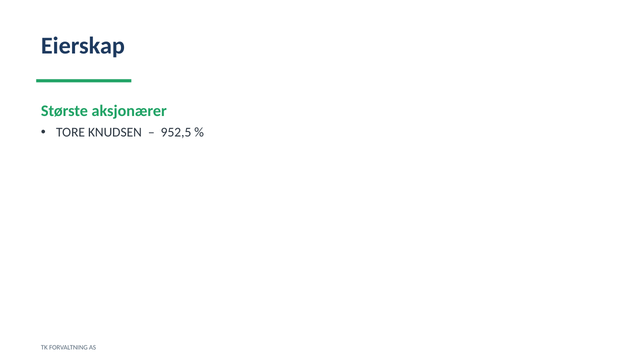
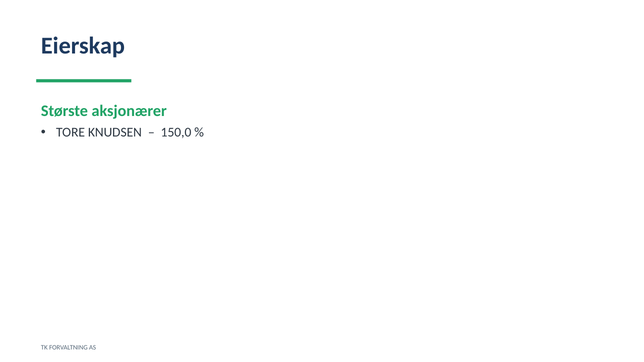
952,5: 952,5 -> 150,0
